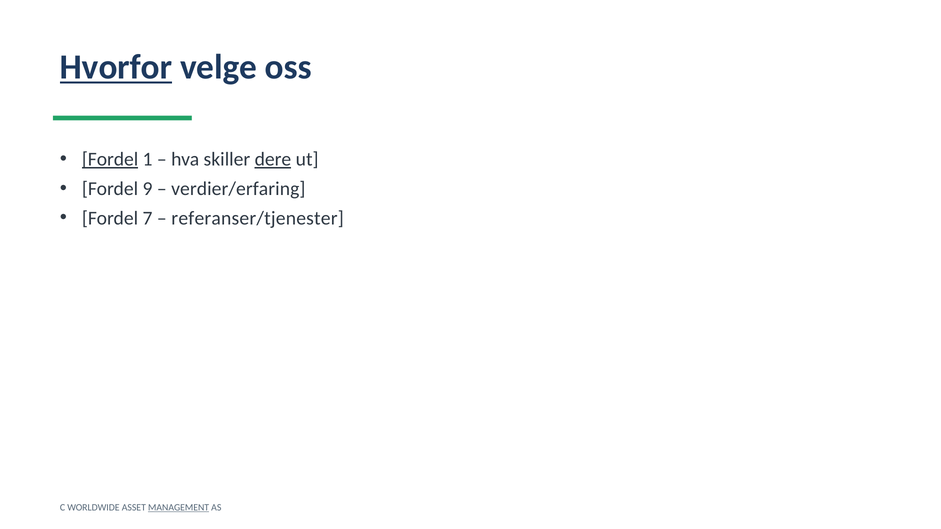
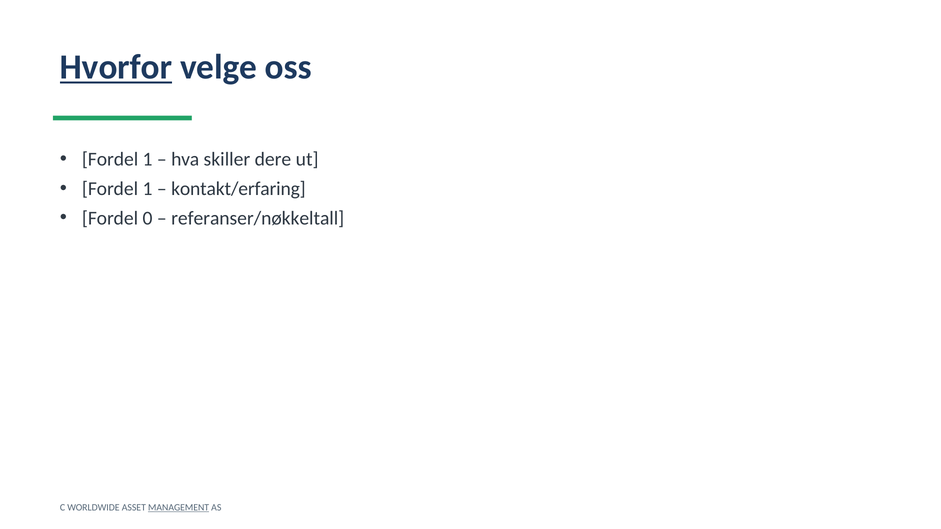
Fordel at (110, 159) underline: present -> none
dere underline: present -> none
9 at (148, 189): 9 -> 1
verdier/erfaring: verdier/erfaring -> kontakt/erfaring
7: 7 -> 0
referanser/tjenester: referanser/tjenester -> referanser/nøkkeltall
